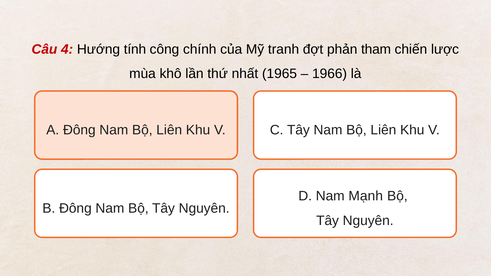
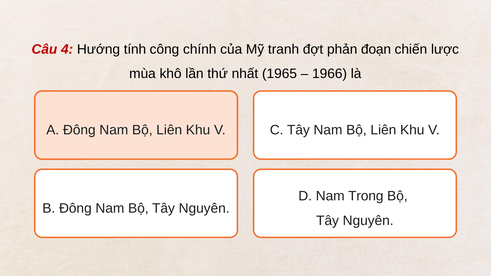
tham: tham -> đoạn
Mạnh: Mạnh -> Trong
